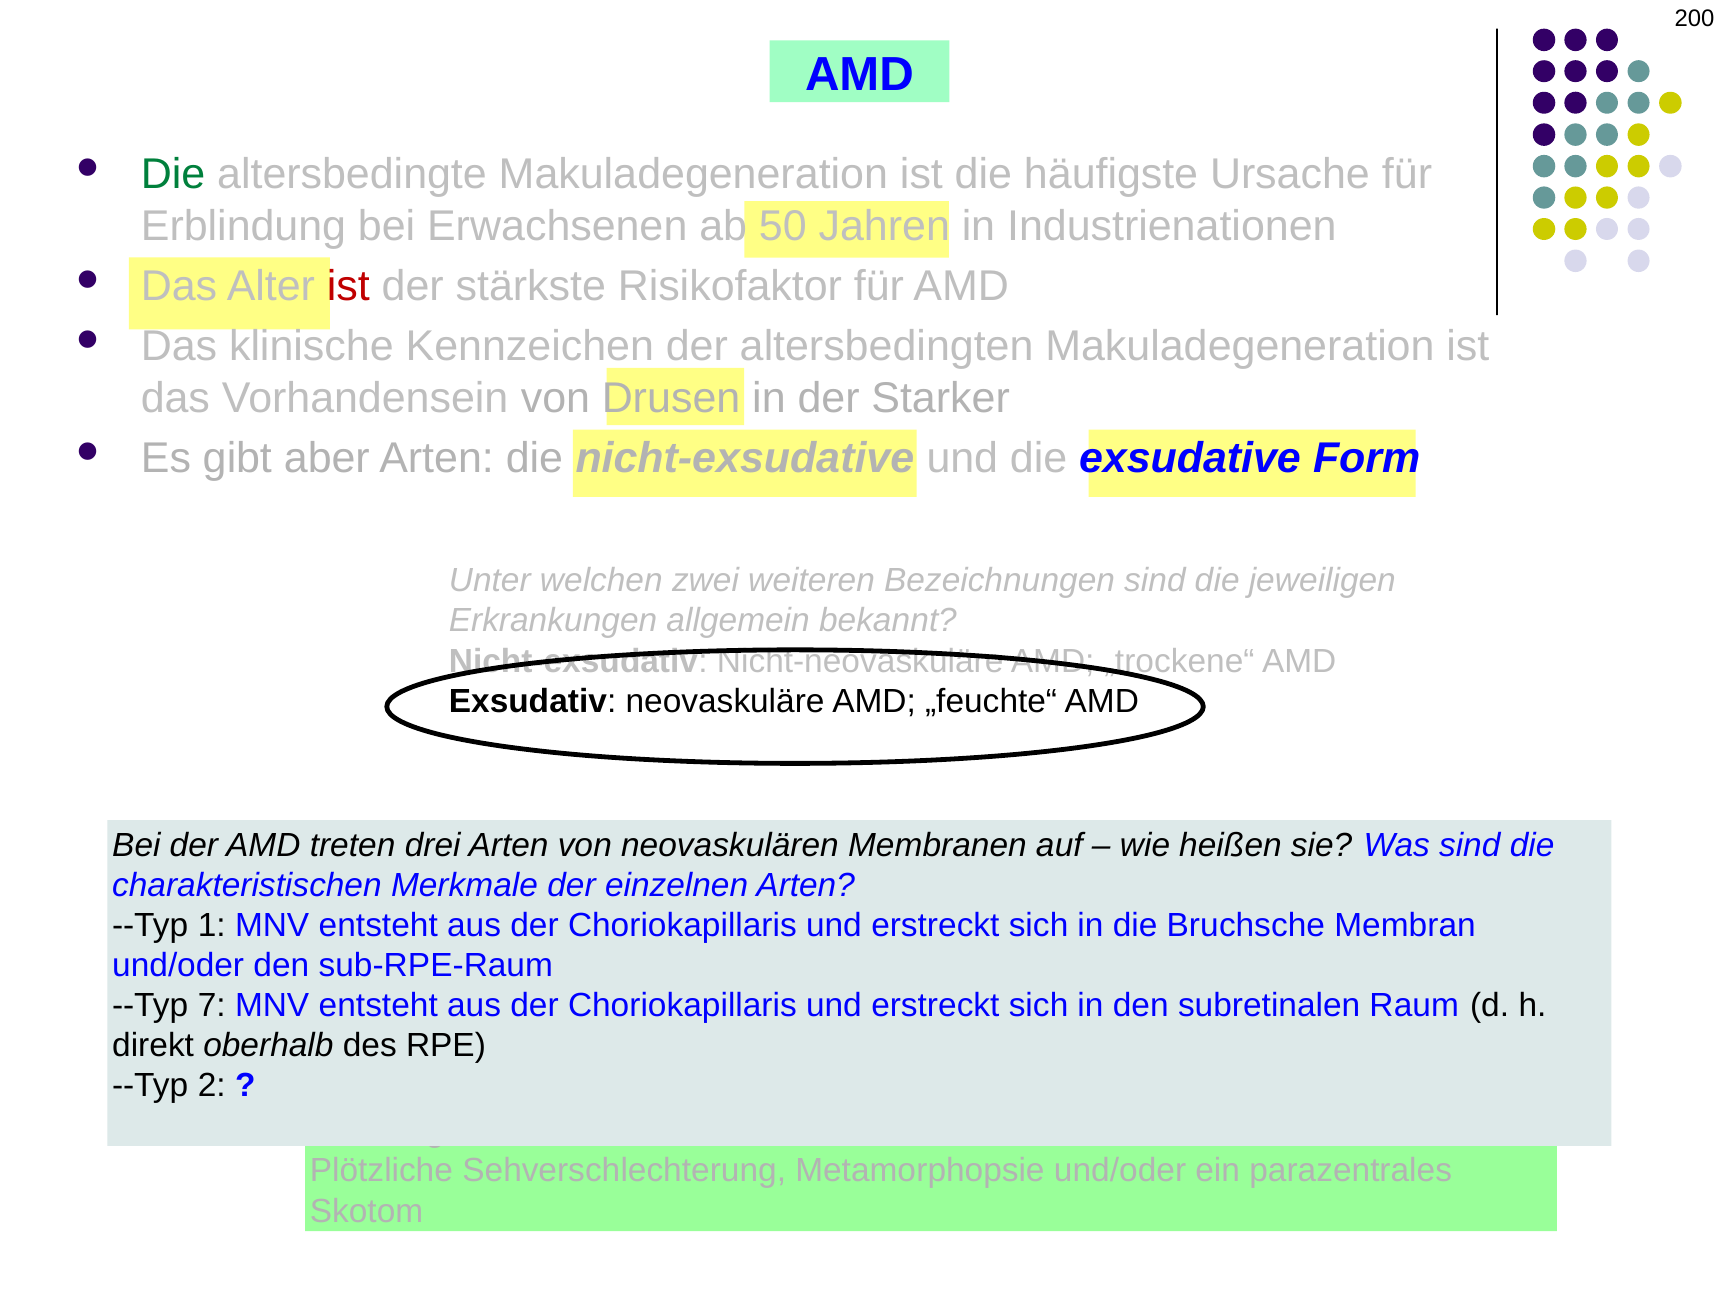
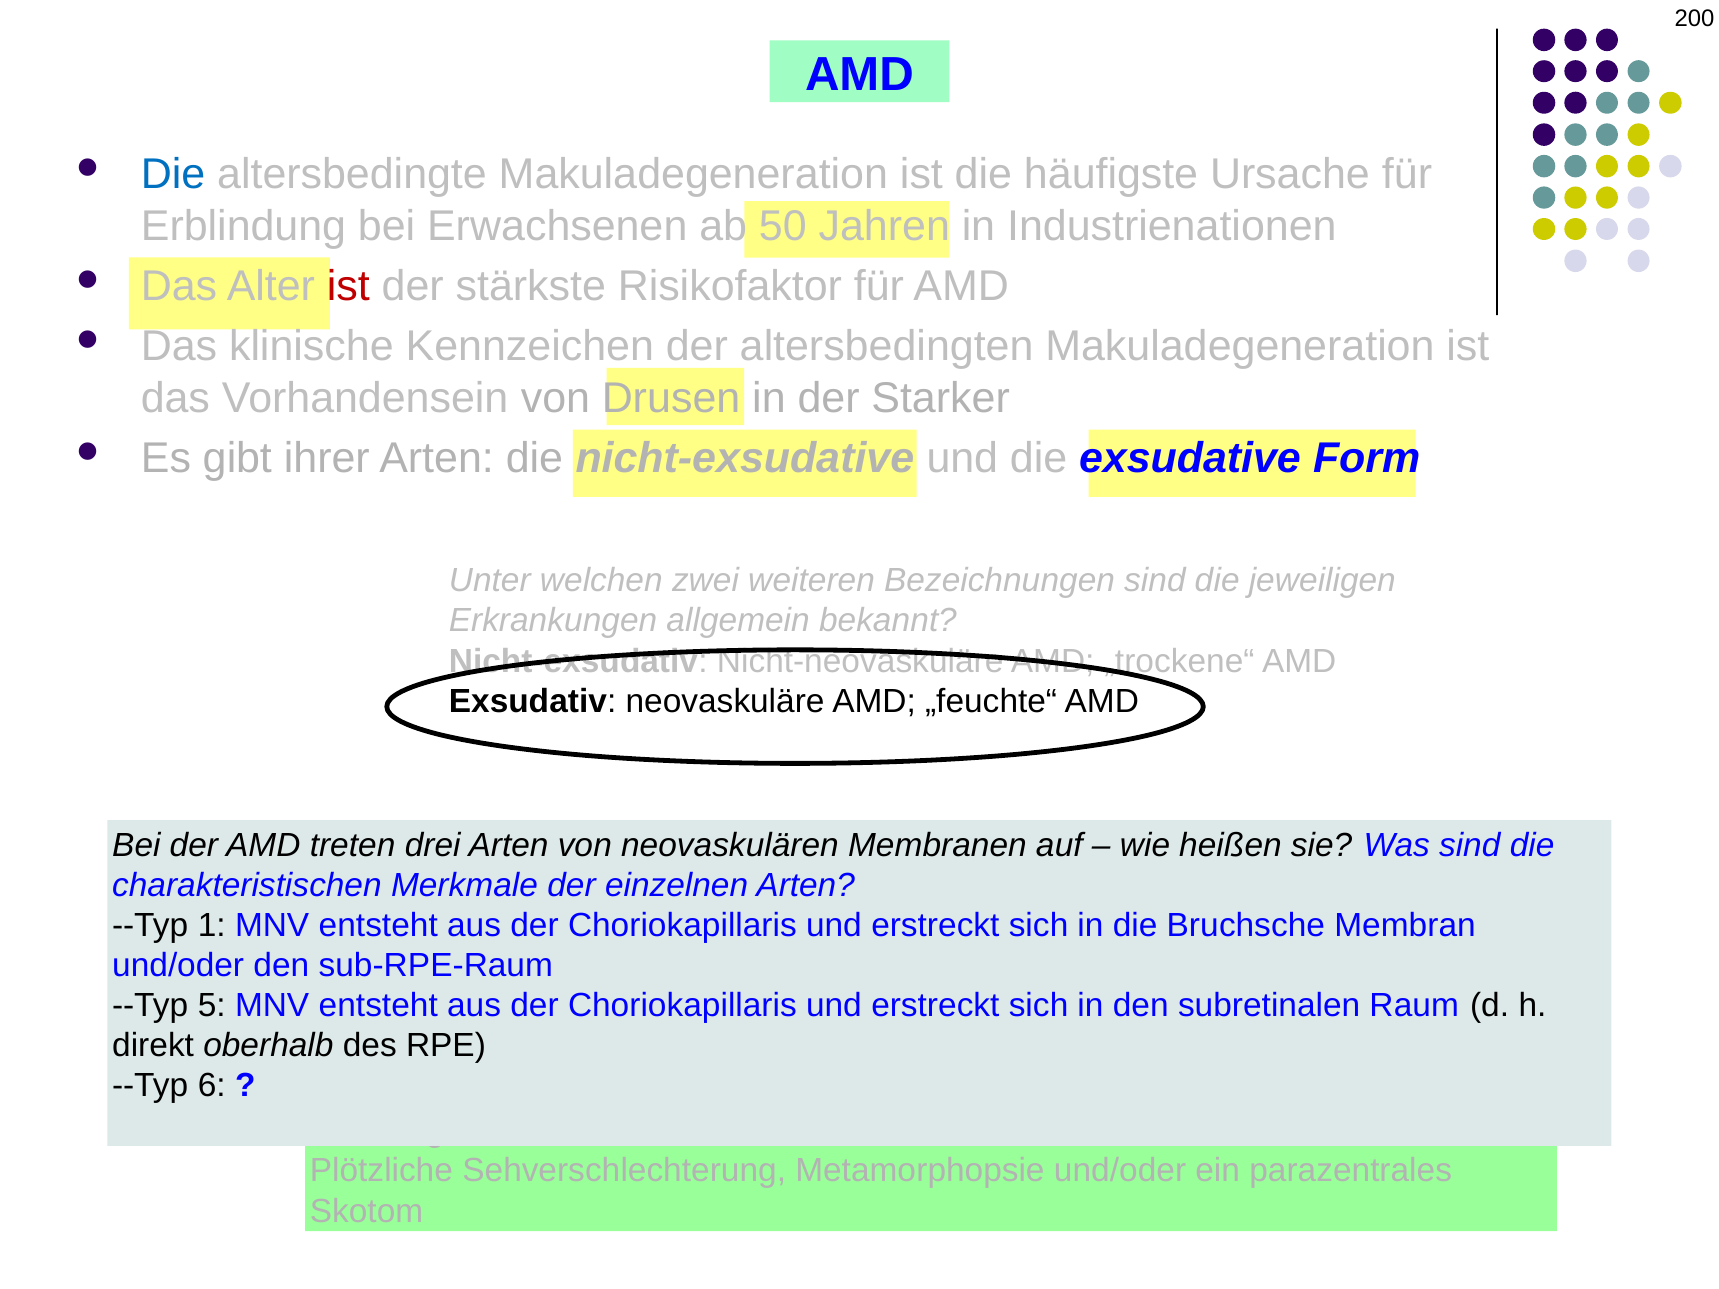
Die at (173, 174) colour: green -> blue
aber: aber -> ihrer
7: 7 -> 5
2: 2 -> 6
